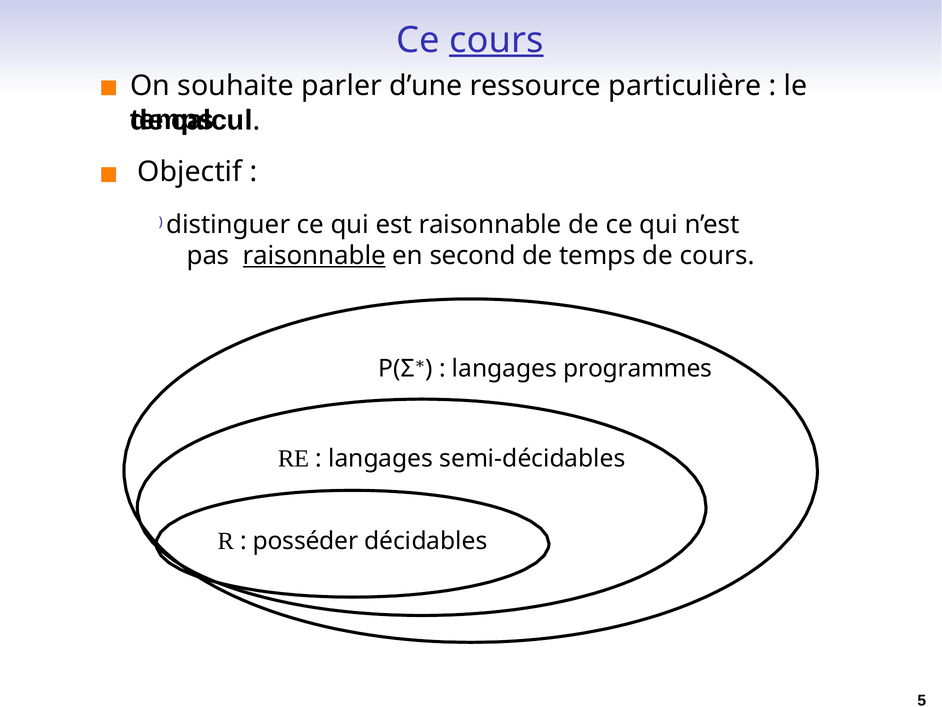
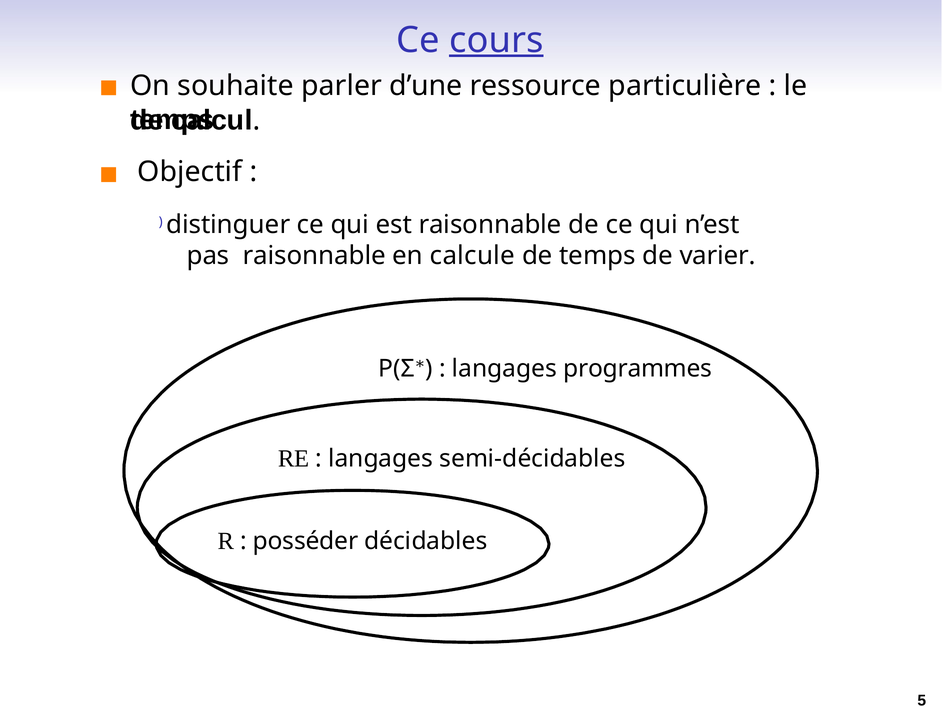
raisonnable at (314, 256) underline: present -> none
second: second -> calcule
de cours: cours -> varier
